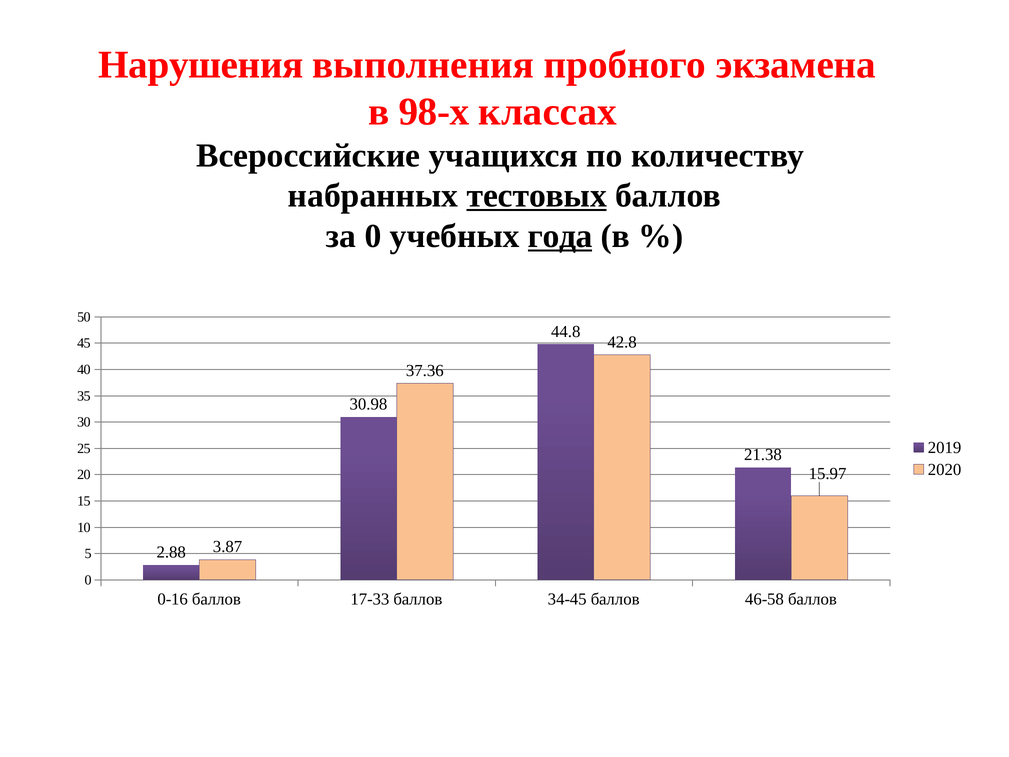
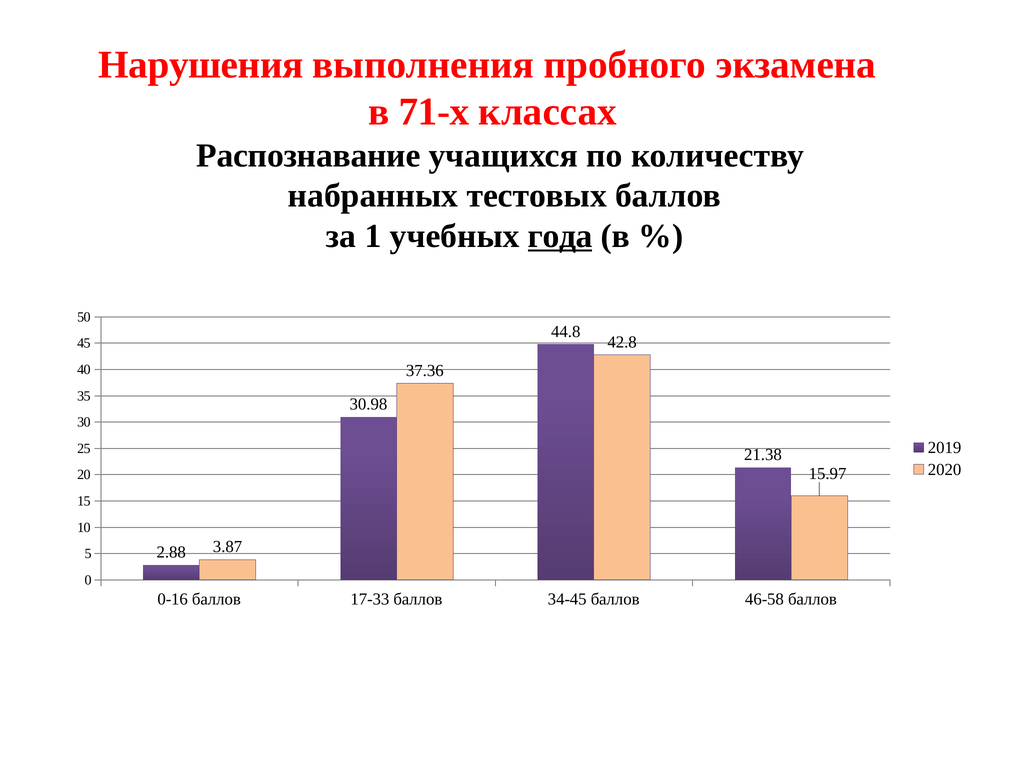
98-х: 98-х -> 71-х
Всероссийские: Всероссийские -> Распознавание
тестовых underline: present -> none
за 0: 0 -> 1
